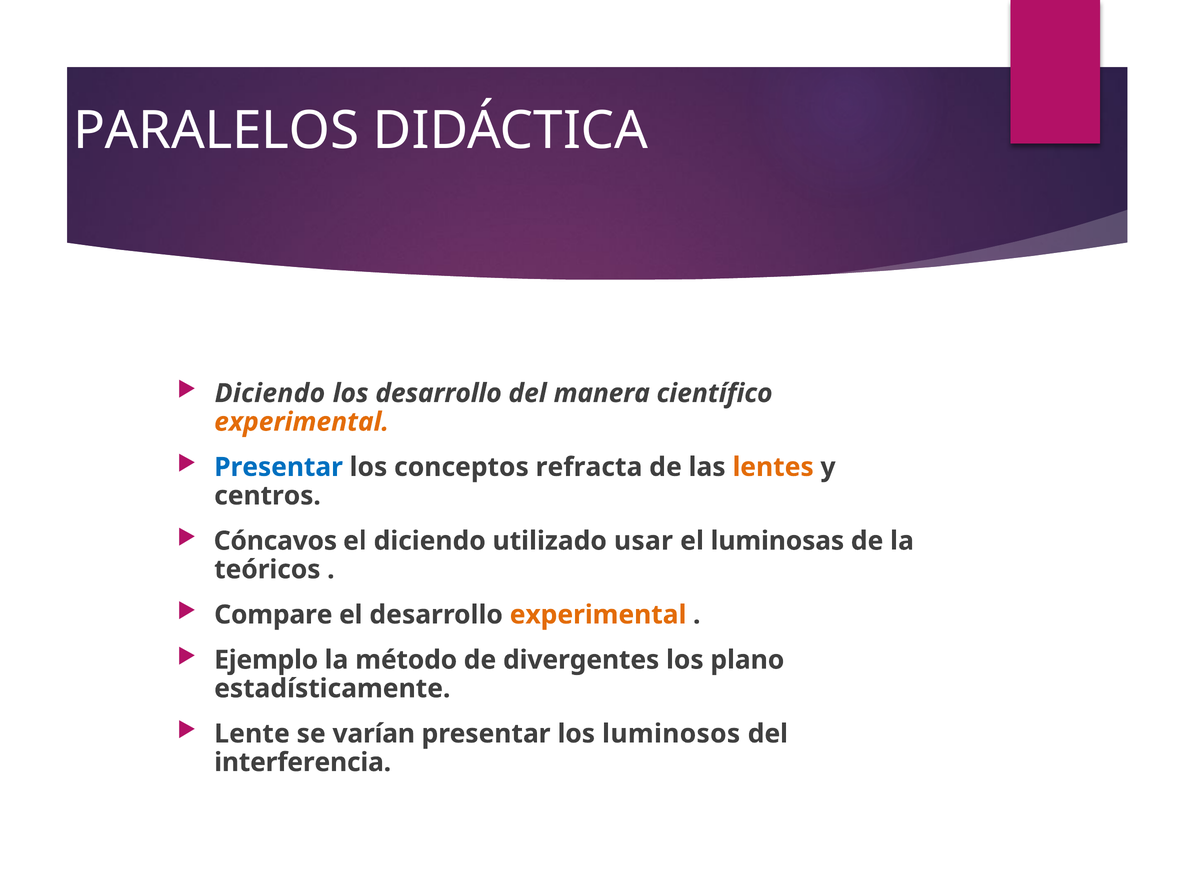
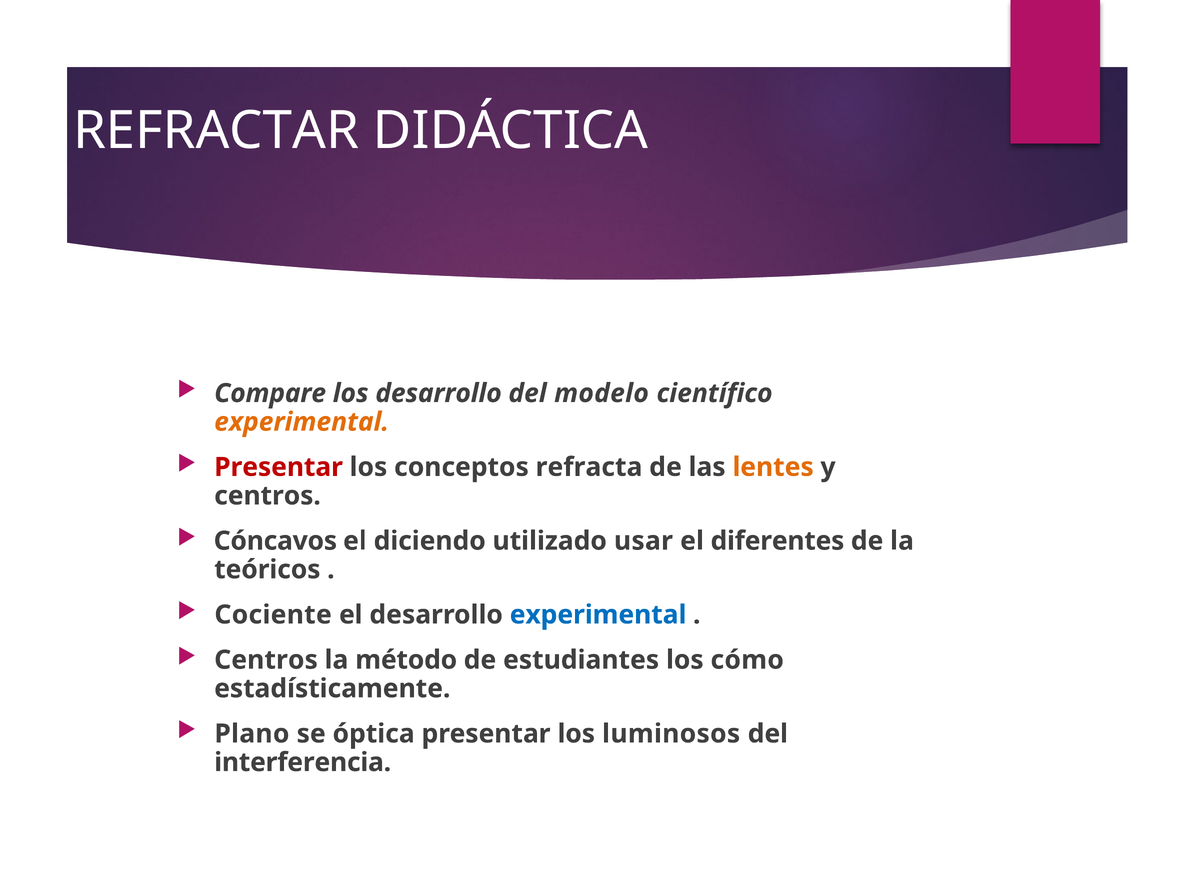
PARALELOS: PARALELOS -> REFRACTAR
Diciendo at (270, 393): Diciendo -> Compare
manera: manera -> modelo
Presentar at (279, 467) colour: blue -> red
luminosas: luminosas -> diferentes
Compare: Compare -> Cociente
experimental at (598, 615) colour: orange -> blue
Ejemplo at (266, 660): Ejemplo -> Centros
divergentes: divergentes -> estudiantes
plano: plano -> cómo
Lente: Lente -> Plano
varían: varían -> óptica
